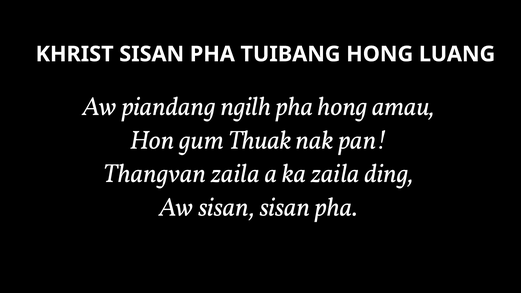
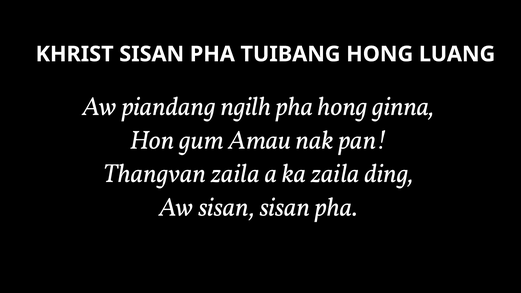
amau: amau -> ginna
Thuak: Thuak -> Amau
